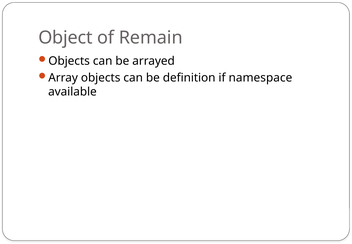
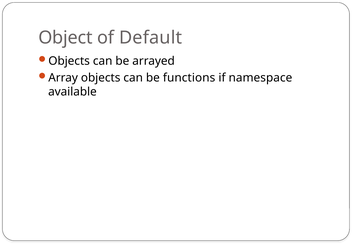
Remain: Remain -> Default
definition: definition -> functions
